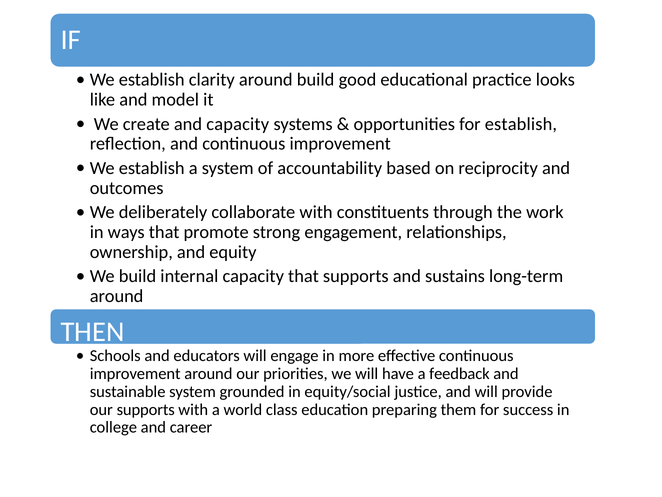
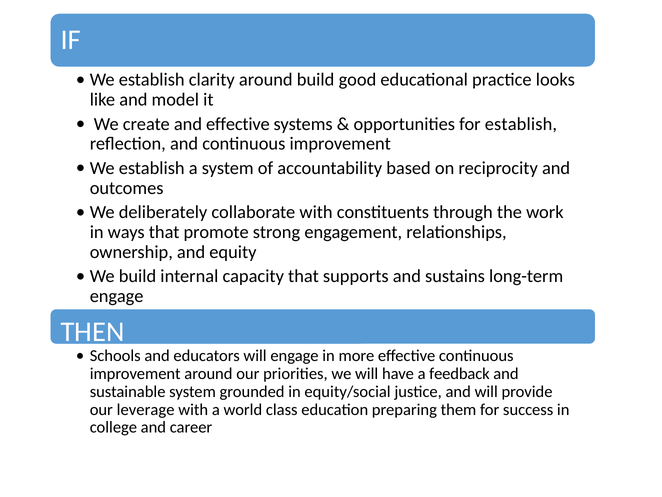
and capacity: capacity -> effective
around at (117, 296): around -> engage
our supports: supports -> leverage
